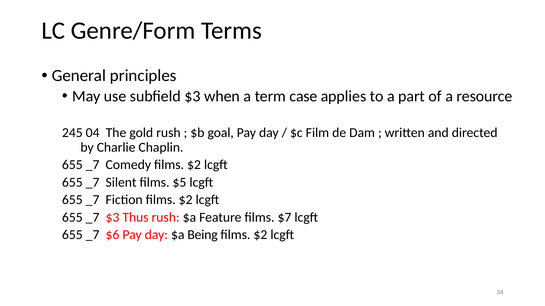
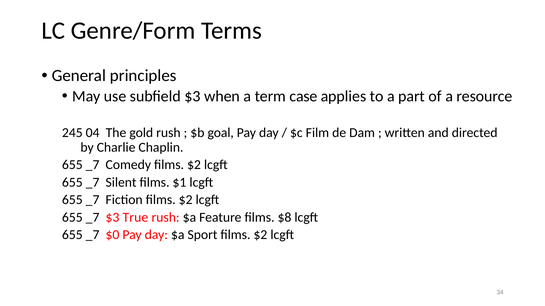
$5: $5 -> $1
Thus: Thus -> True
$7: $7 -> $8
$6: $6 -> $0
Being: Being -> Sport
